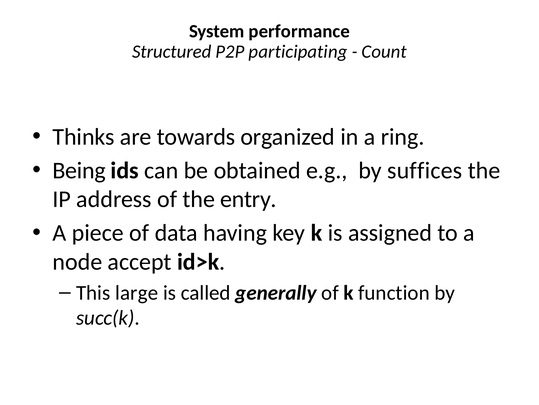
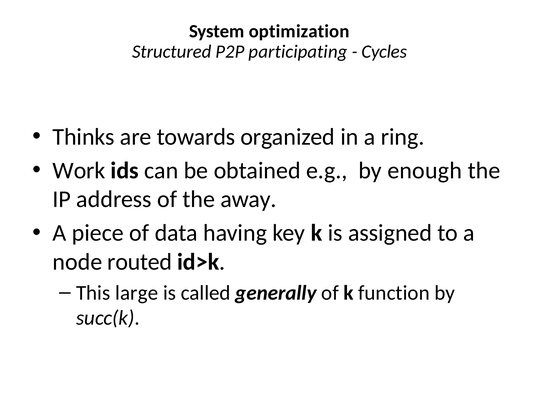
performance: performance -> optimization
Count: Count -> Cycles
Being: Being -> Work
suffices: suffices -> enough
entry: entry -> away
accept: accept -> routed
